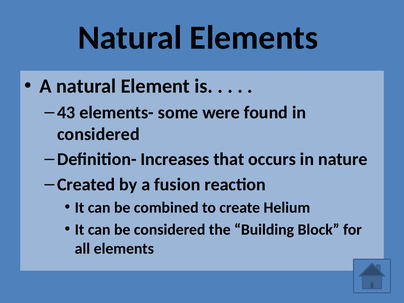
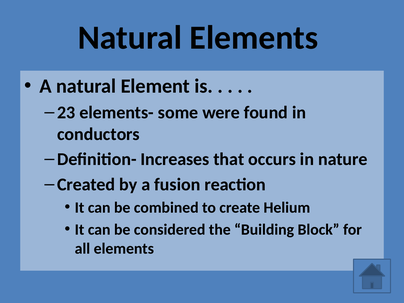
43: 43 -> 23
considered at (98, 134): considered -> conductors
